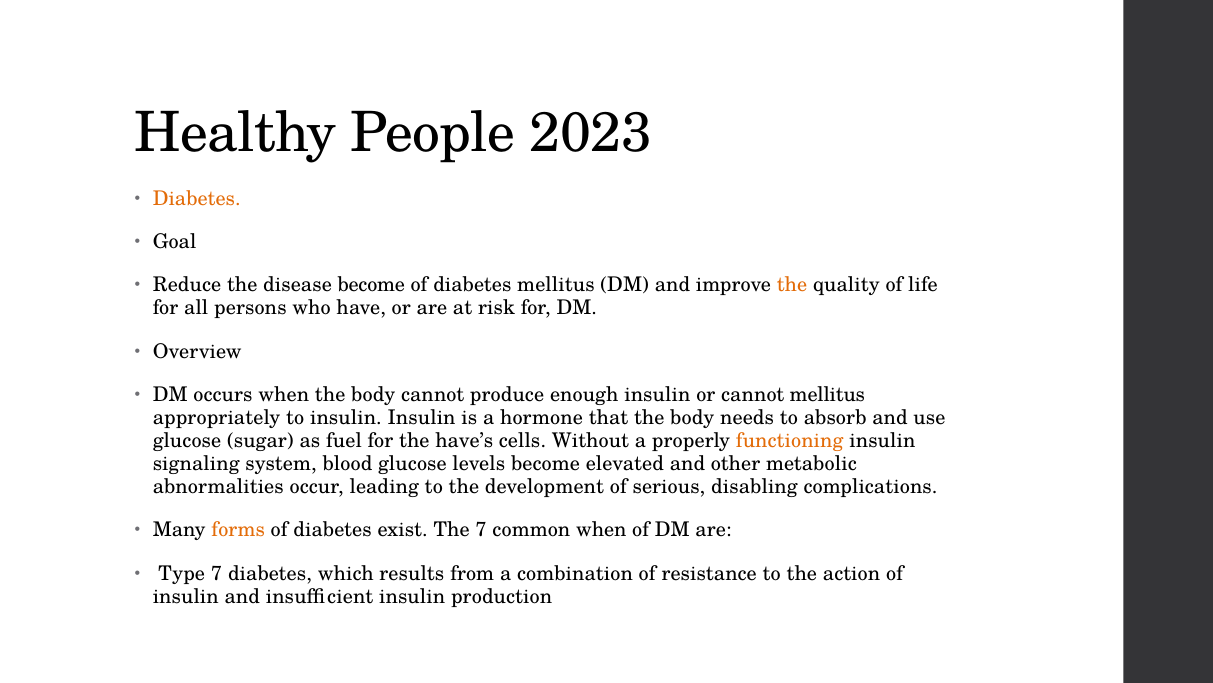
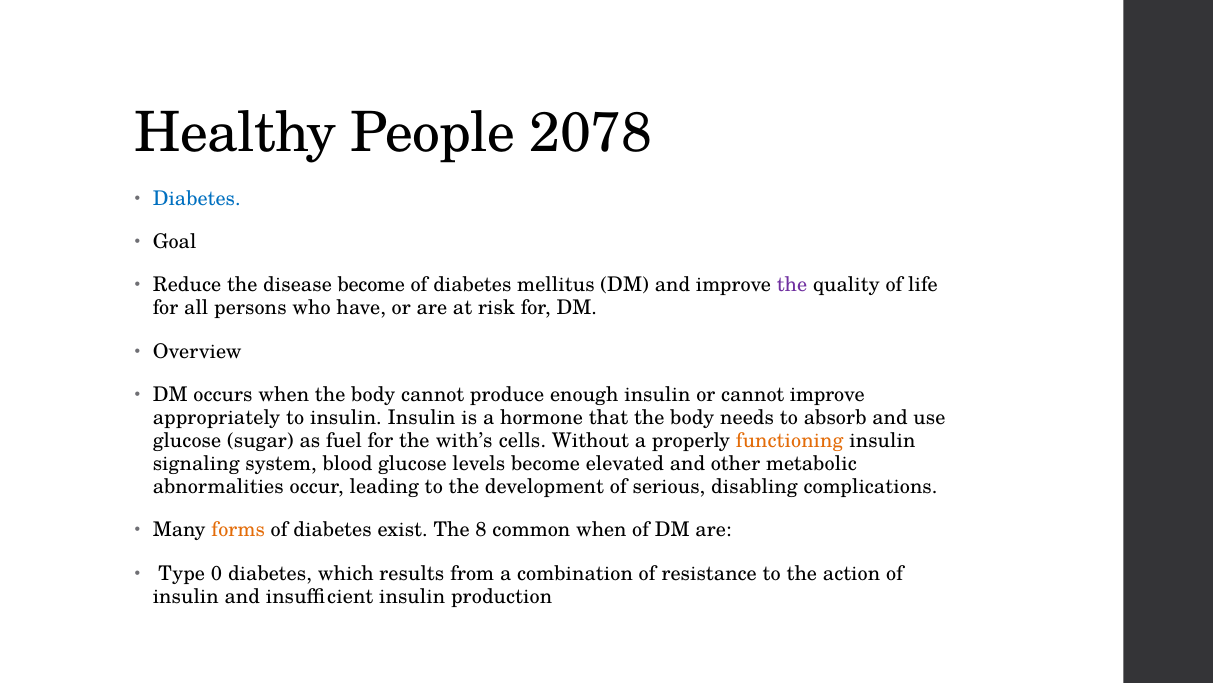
2023: 2023 -> 2078
Diabetes at (197, 198) colour: orange -> blue
the at (792, 285) colour: orange -> purple
cannot mellitus: mellitus -> improve
have’s: have’s -> with’s
The 7: 7 -> 8
Type 7: 7 -> 0
